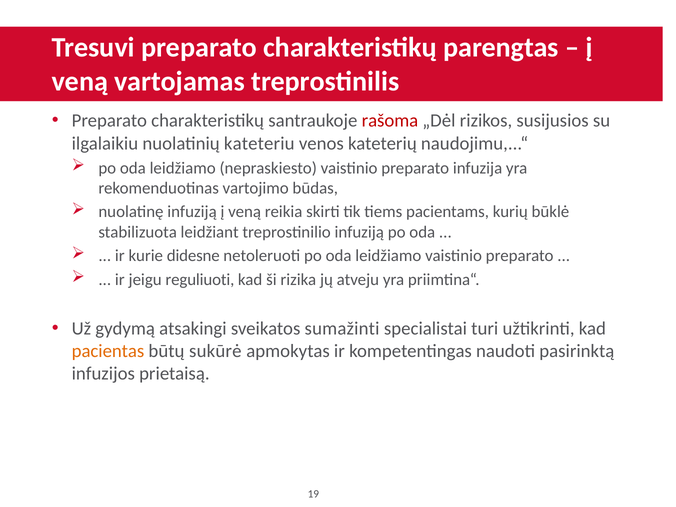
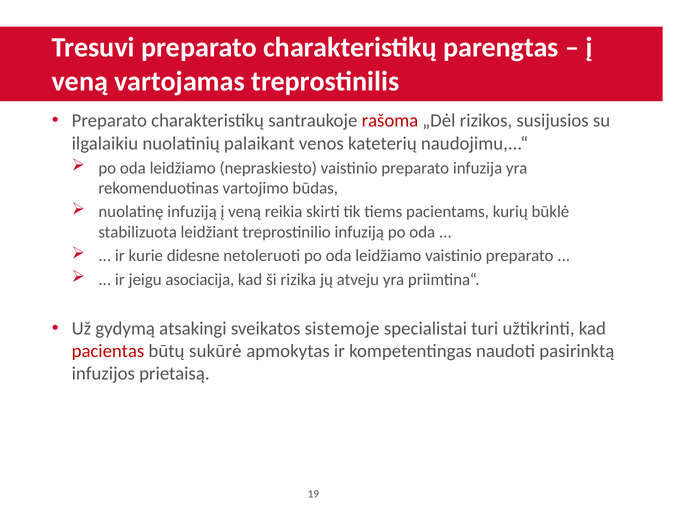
kateteriu: kateteriu -> palaikant
reguliuoti: reguliuoti -> asociacija
sumažinti: sumažinti -> sistemoje
pacientas colour: orange -> red
